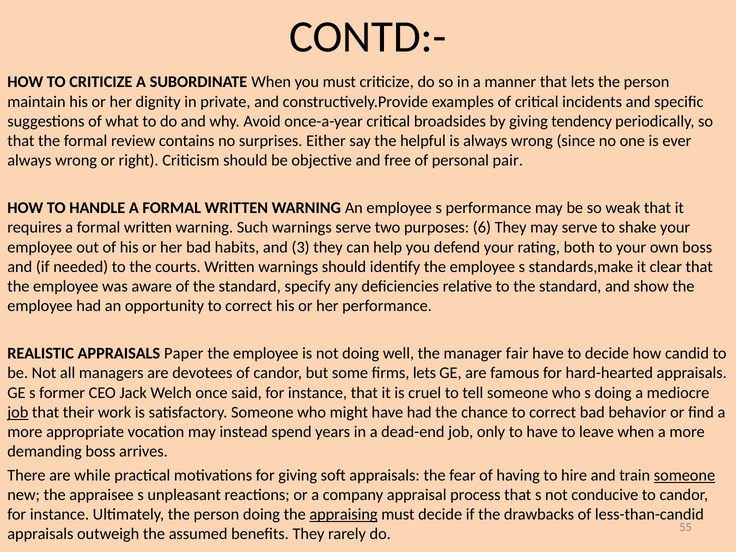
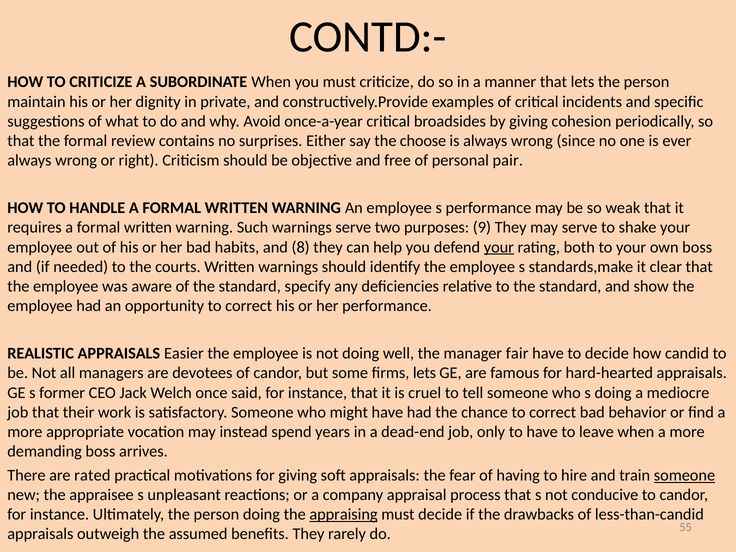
tendency: tendency -> cohesion
helpful: helpful -> choose
6: 6 -> 9
3: 3 -> 8
your at (499, 247) underline: none -> present
Paper: Paper -> Easier
job at (18, 412) underline: present -> none
while: while -> rated
